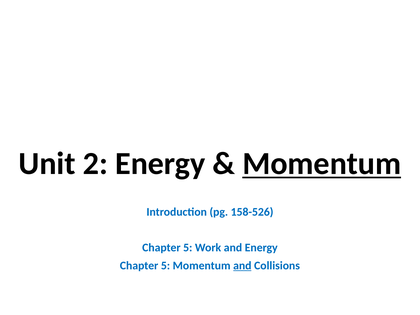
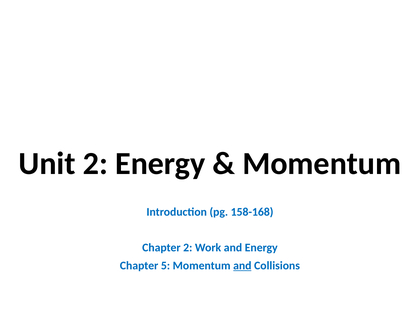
Momentum at (322, 164) underline: present -> none
158-526: 158-526 -> 158-168
5 at (188, 248): 5 -> 2
